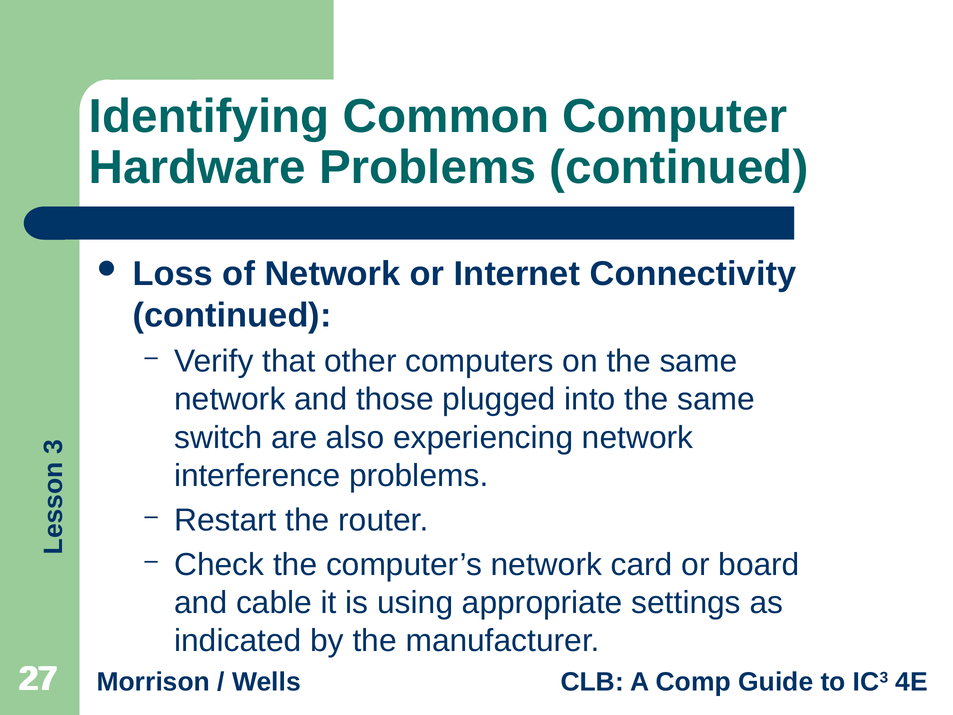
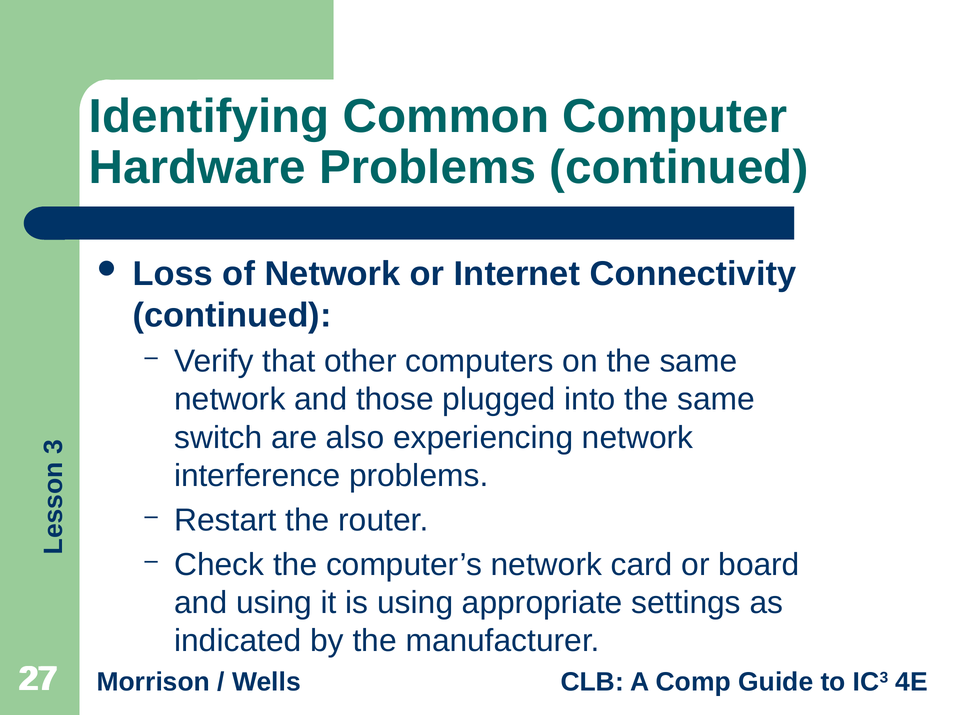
and cable: cable -> using
